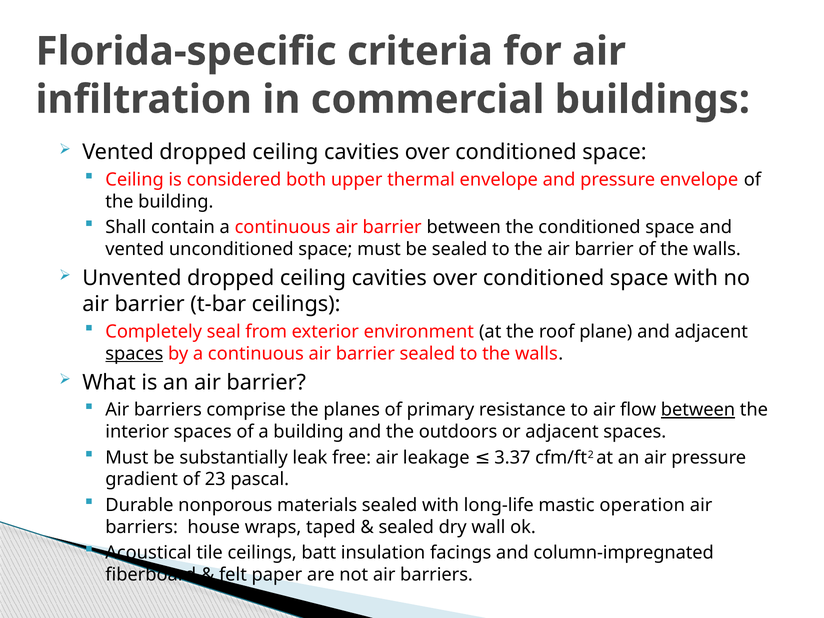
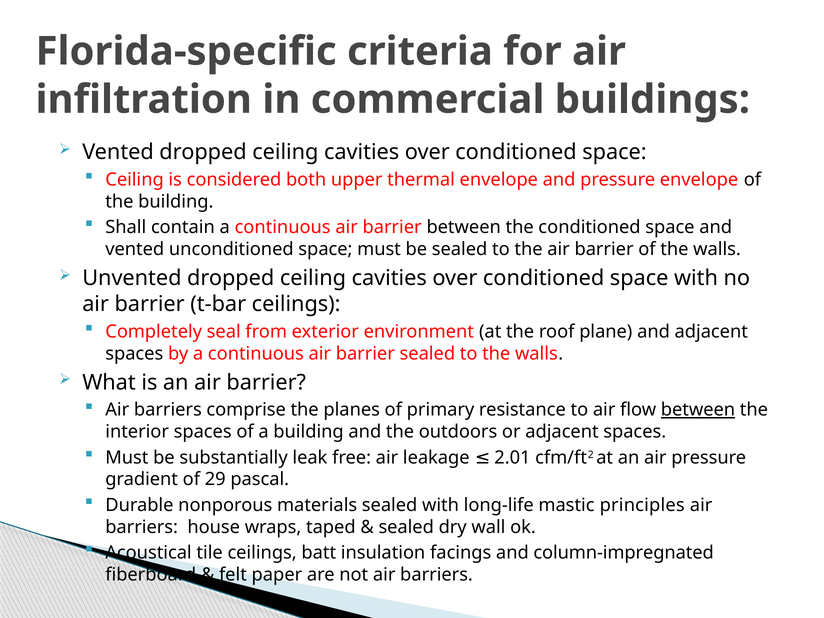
spaces at (134, 354) underline: present -> none
3.37: 3.37 -> 2.01
23: 23 -> 29
operation: operation -> principles
